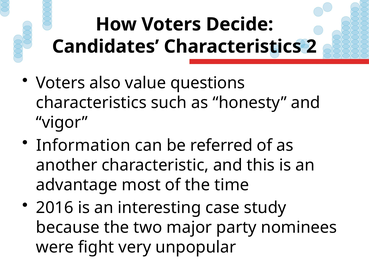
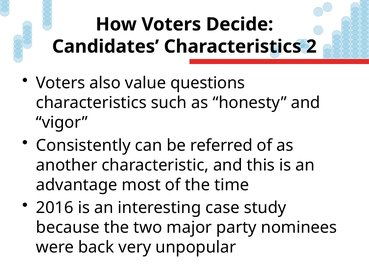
Information: Information -> Consistently
fight: fight -> back
